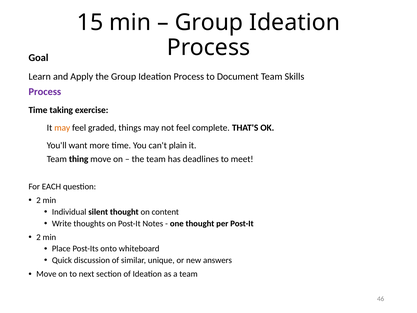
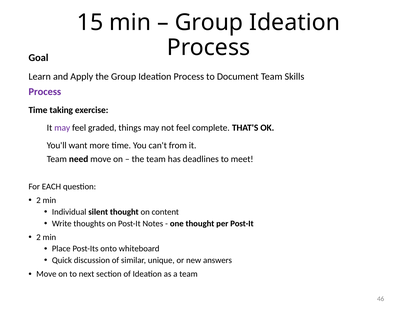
may at (62, 128) colour: orange -> purple
plain: plain -> from
thing: thing -> need
